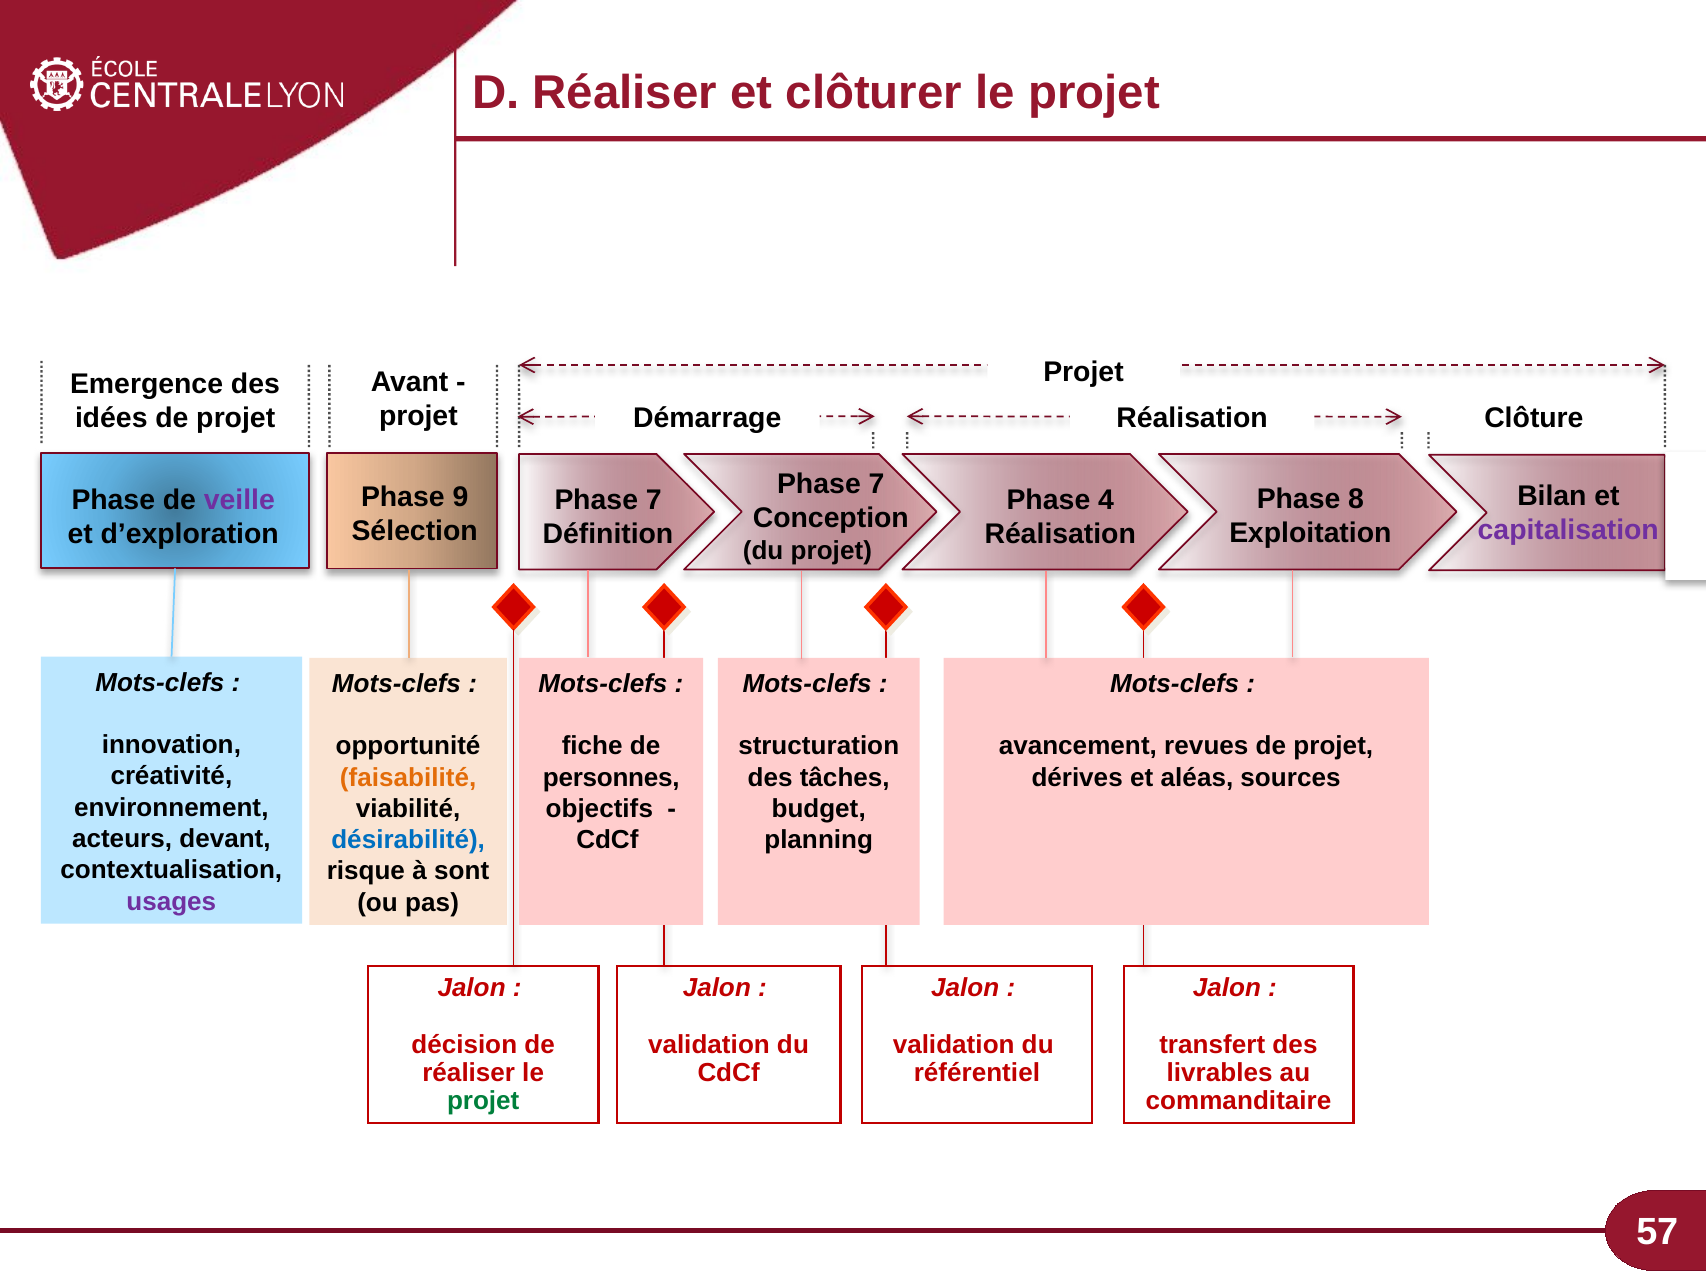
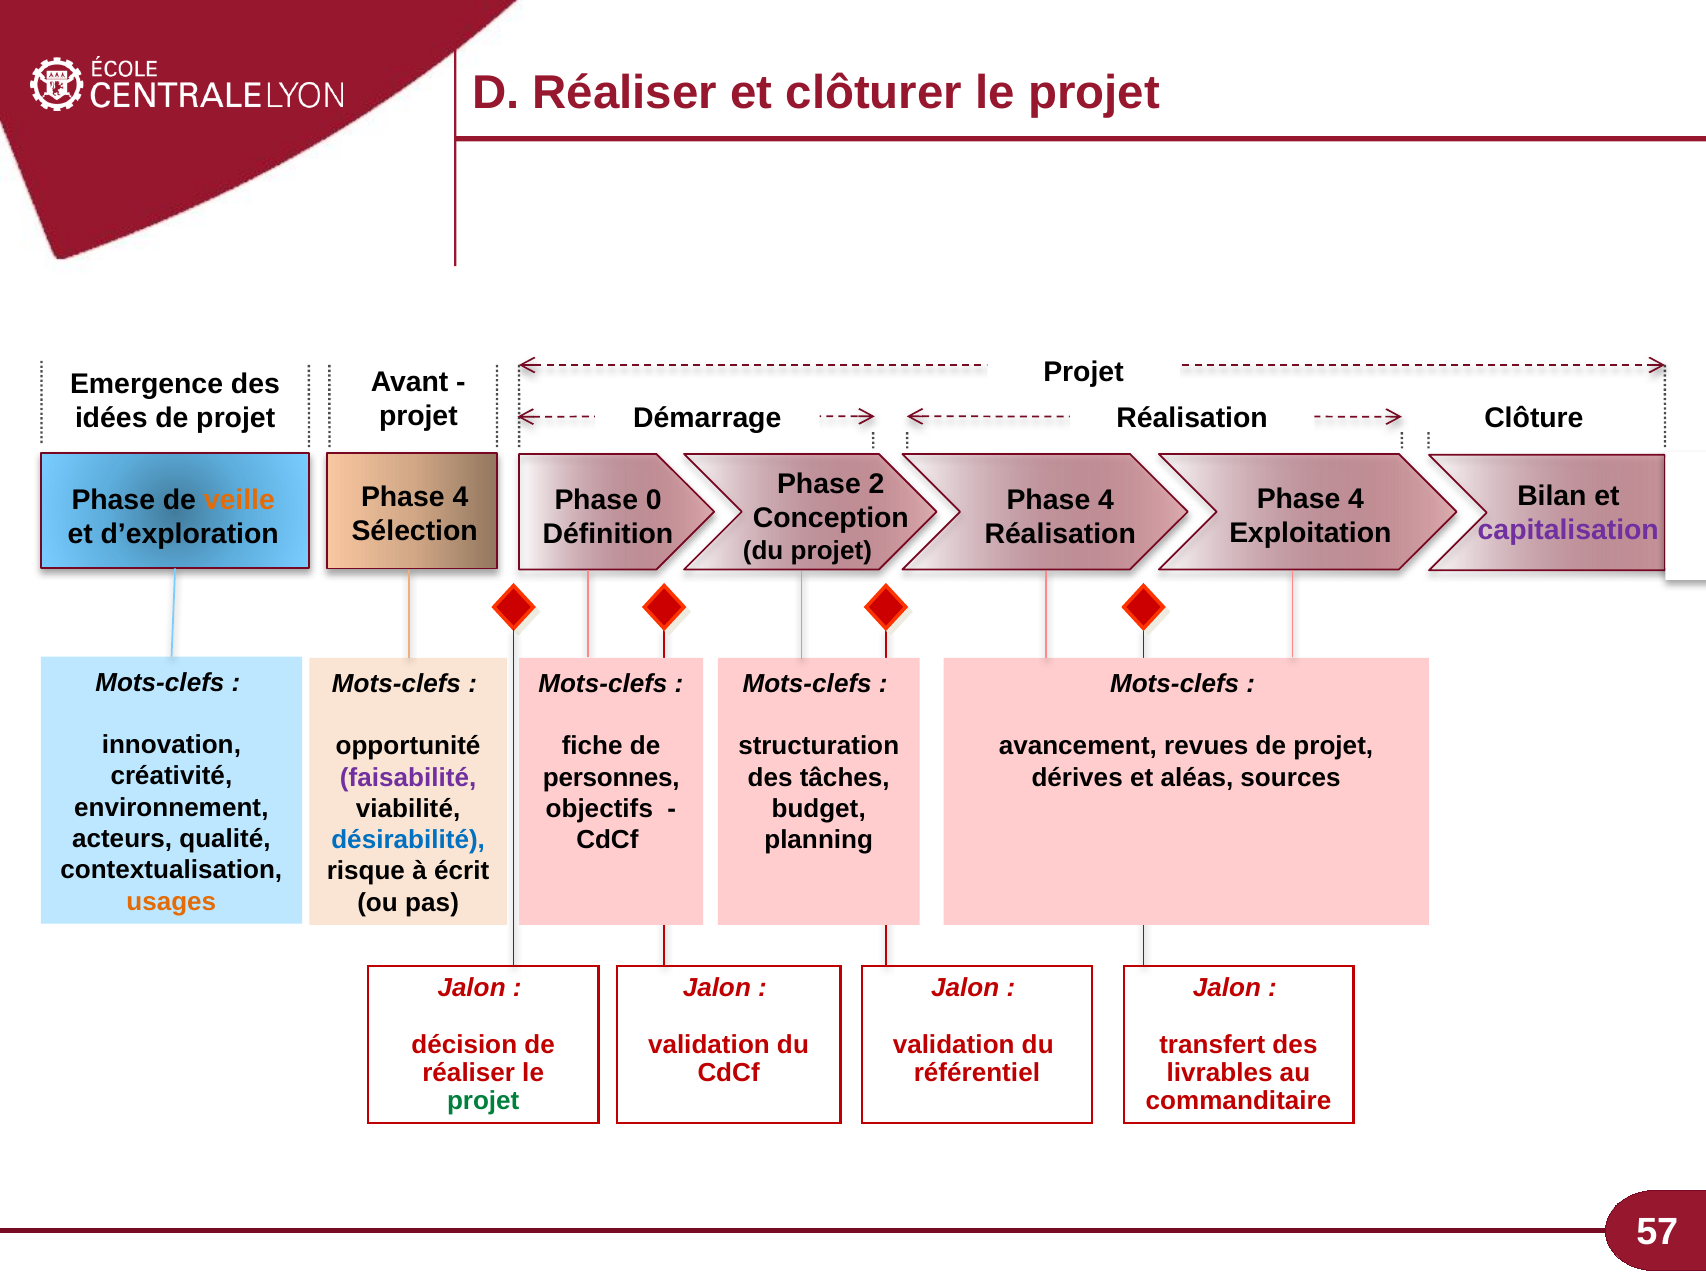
7 at (877, 484): 7 -> 2
9 at (460, 497): 9 -> 4
8 at (1356, 499): 8 -> 4
veille colour: purple -> orange
7 at (654, 500): 7 -> 0
faisabilité colour: orange -> purple
devant: devant -> qualité
sont: sont -> écrit
usages colour: purple -> orange
